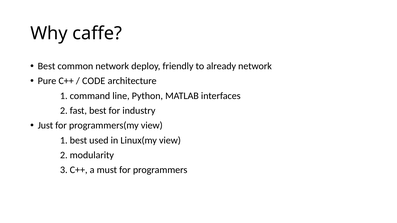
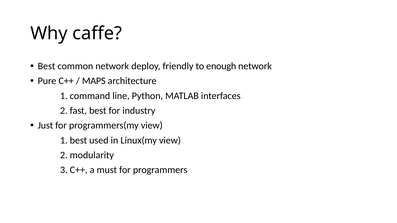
already: already -> enough
CODE: CODE -> MAPS
